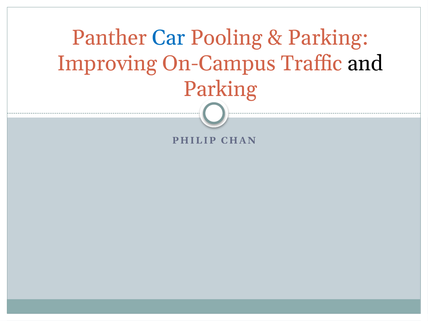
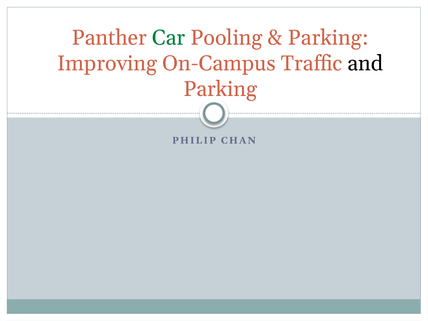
Car colour: blue -> green
